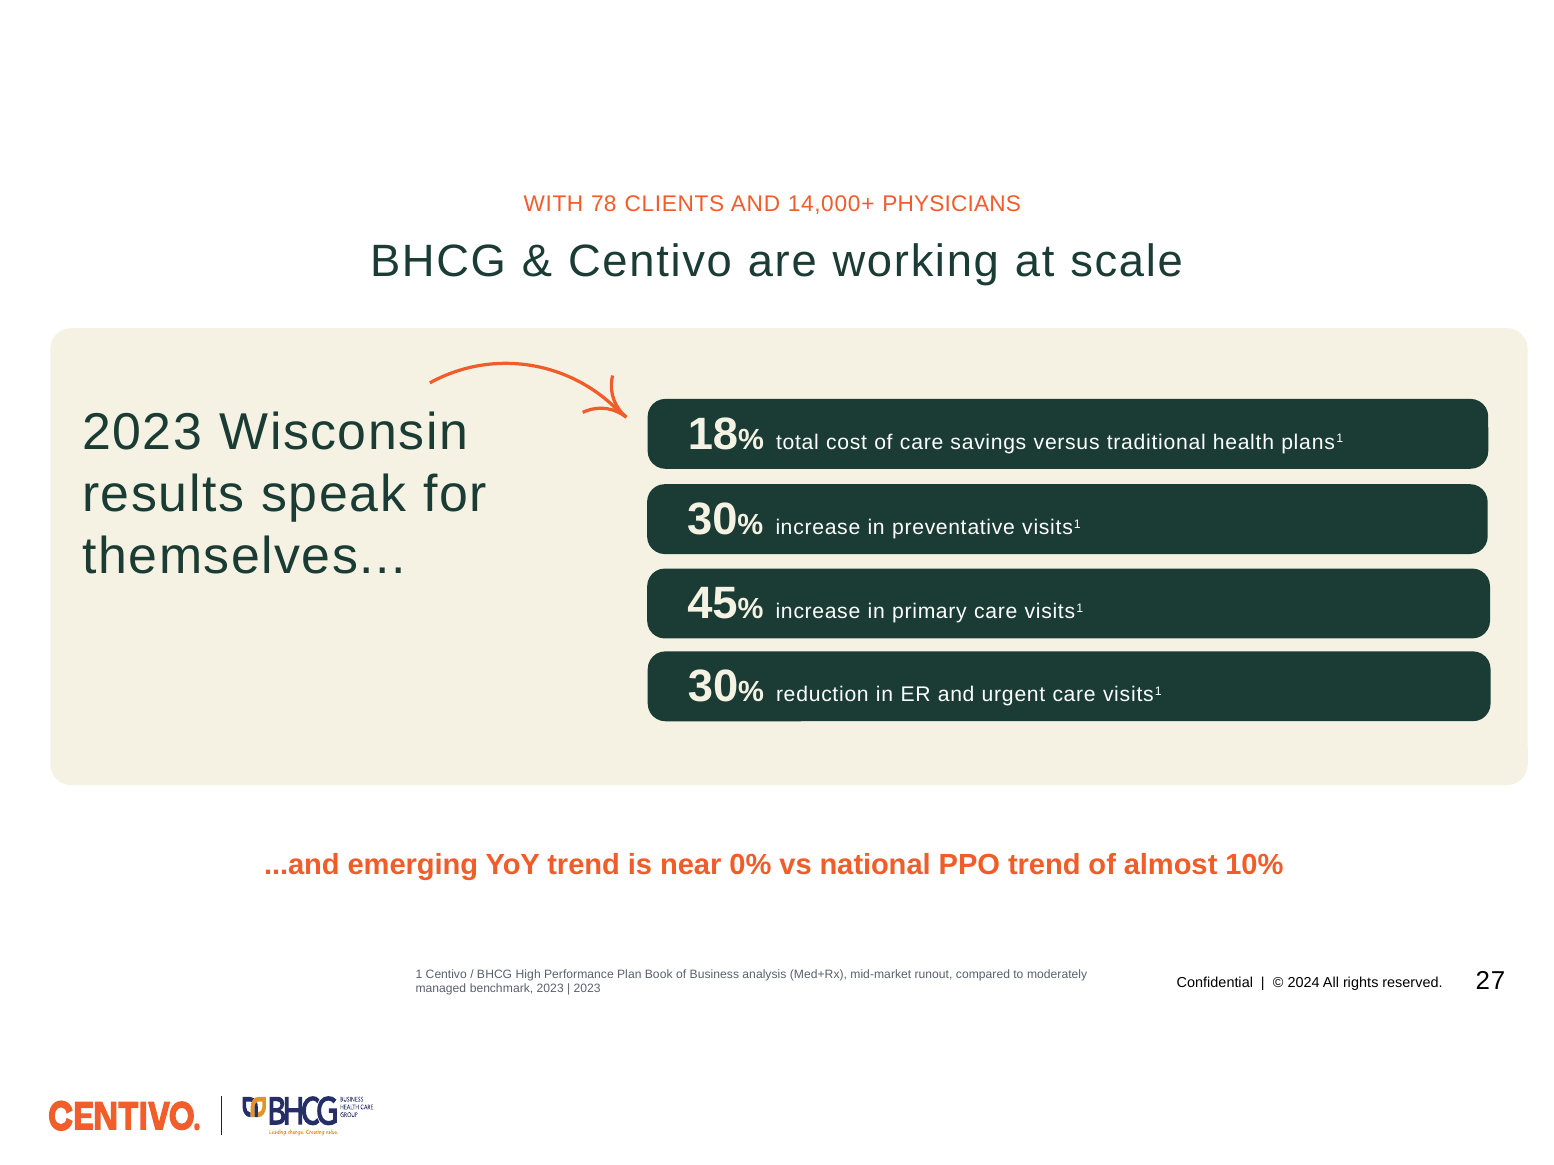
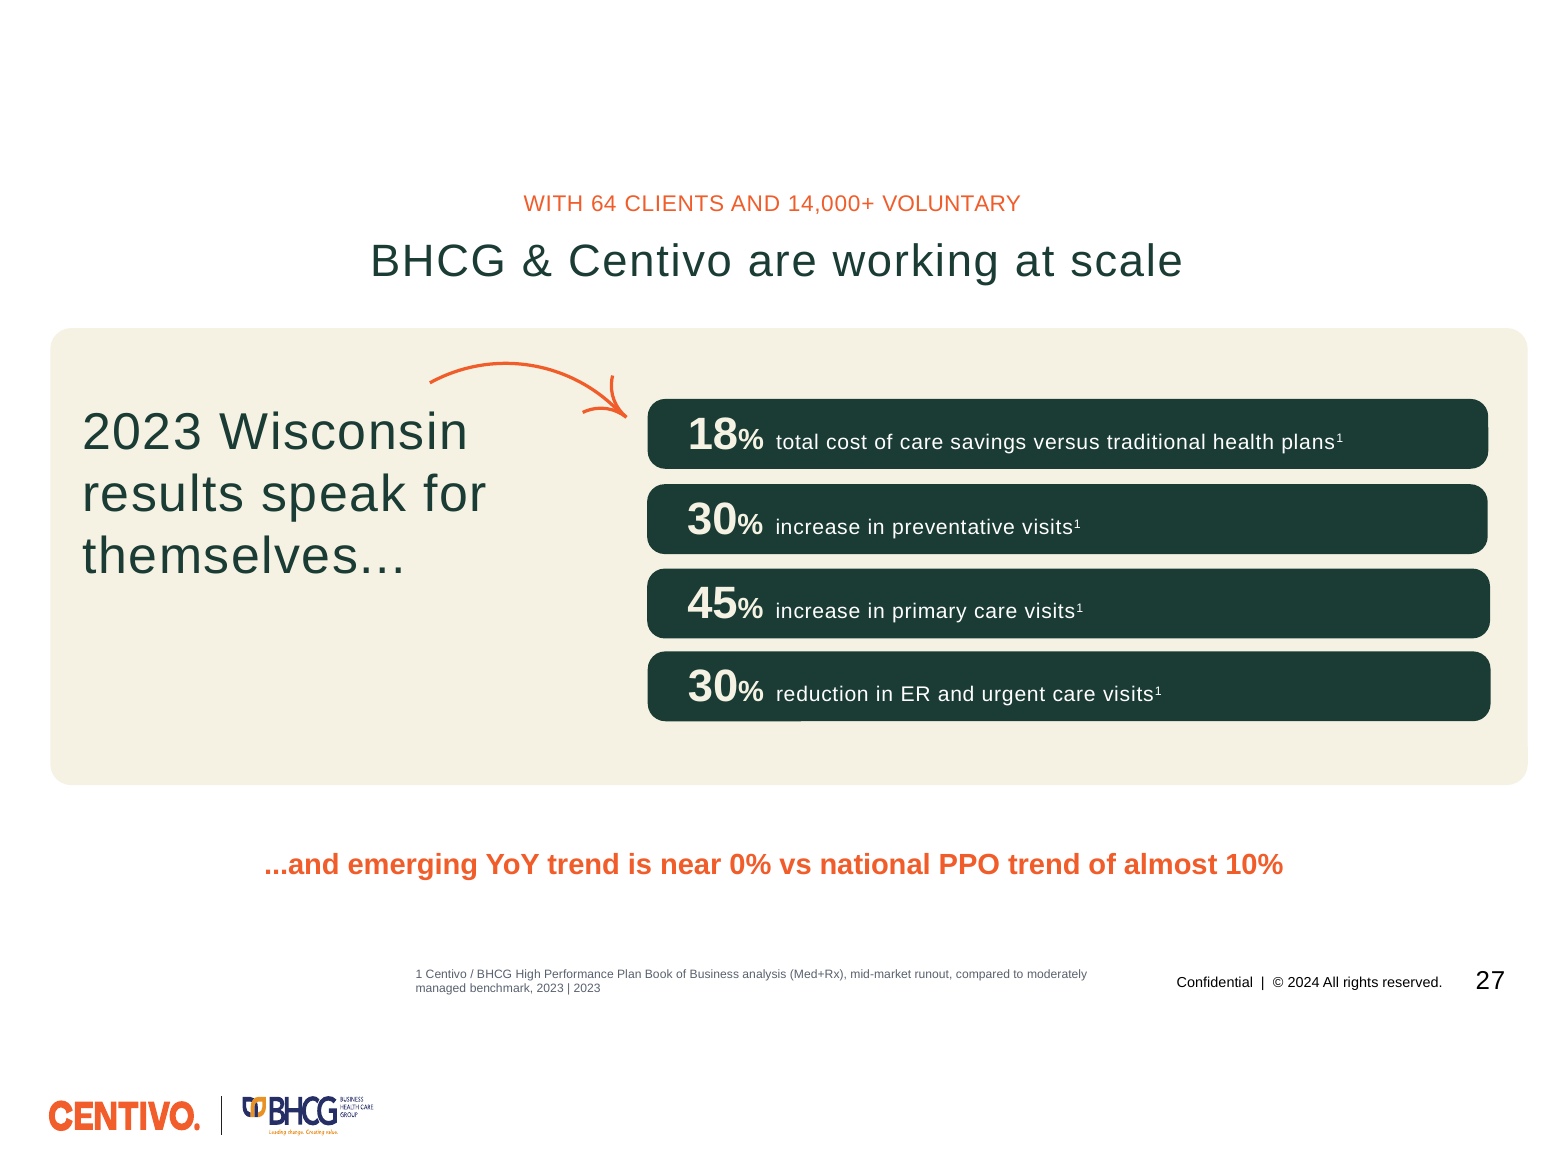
78: 78 -> 64
PHYSICIANS: PHYSICIANS -> VOLUNTARY
